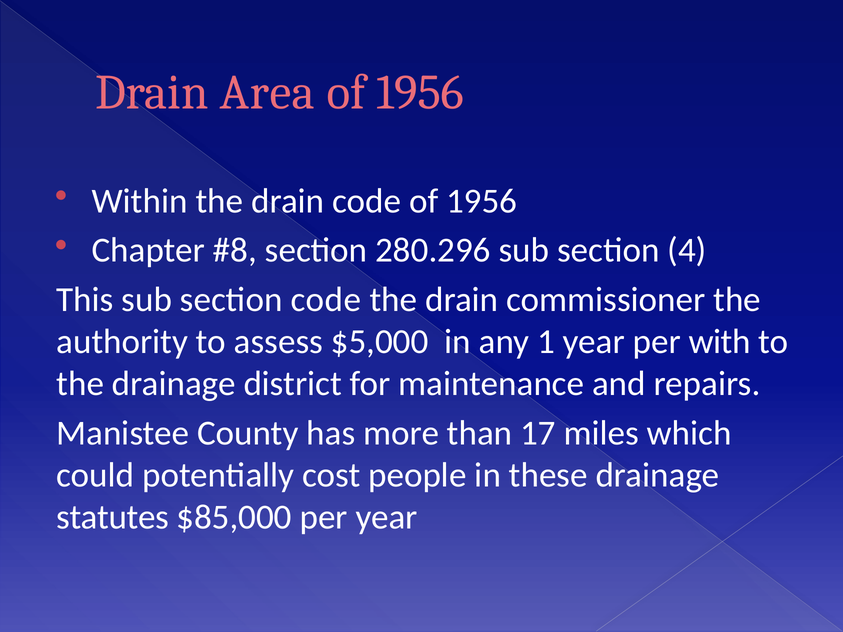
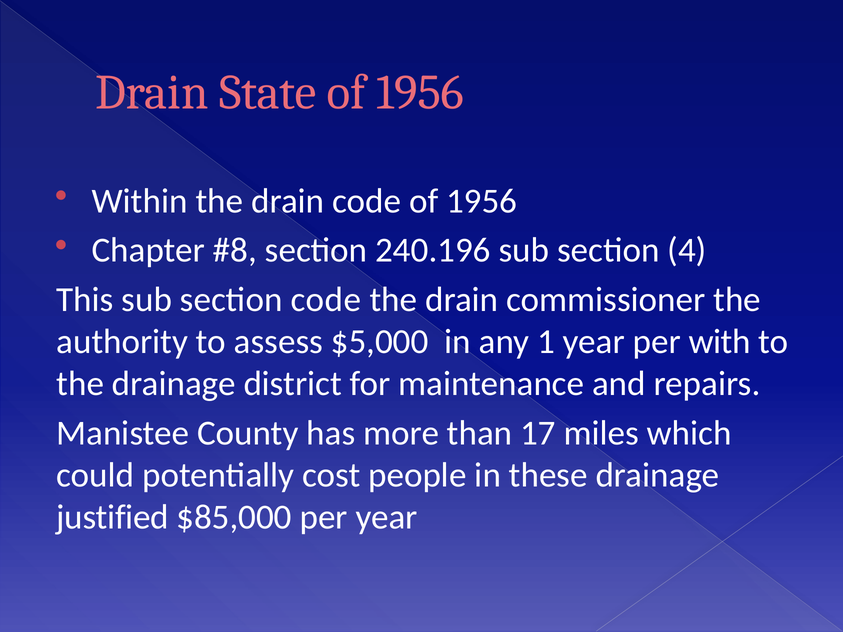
Area: Area -> State
280.296: 280.296 -> 240.196
statutes: statutes -> justified
